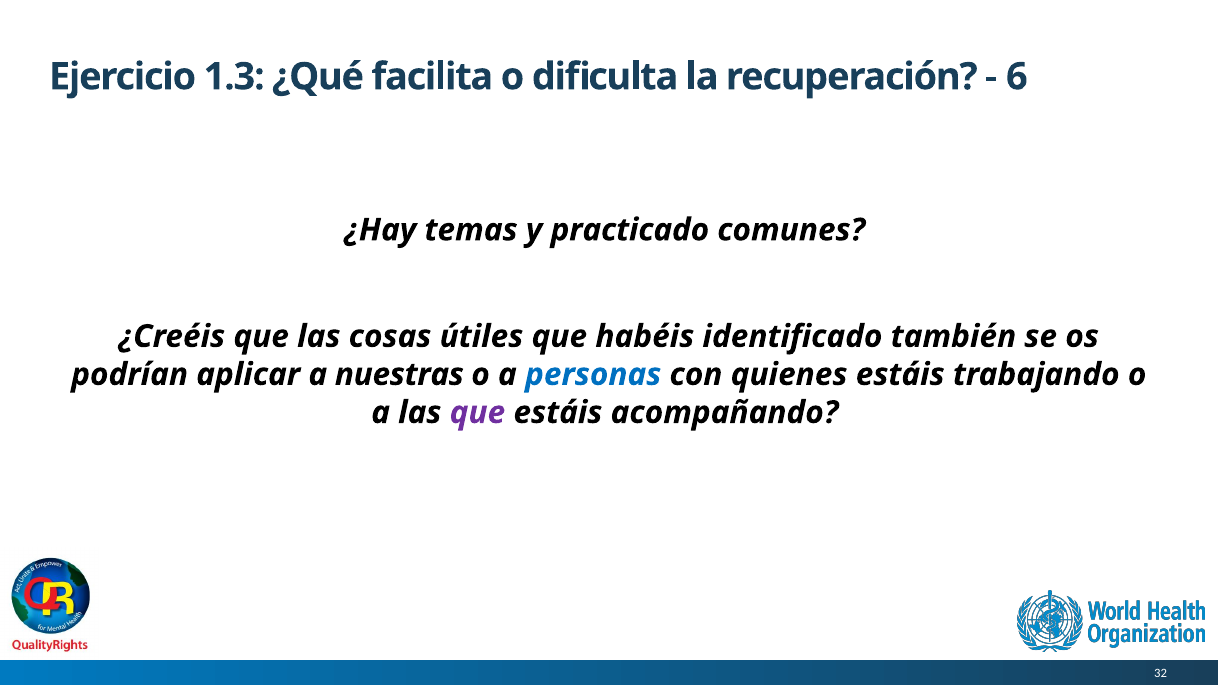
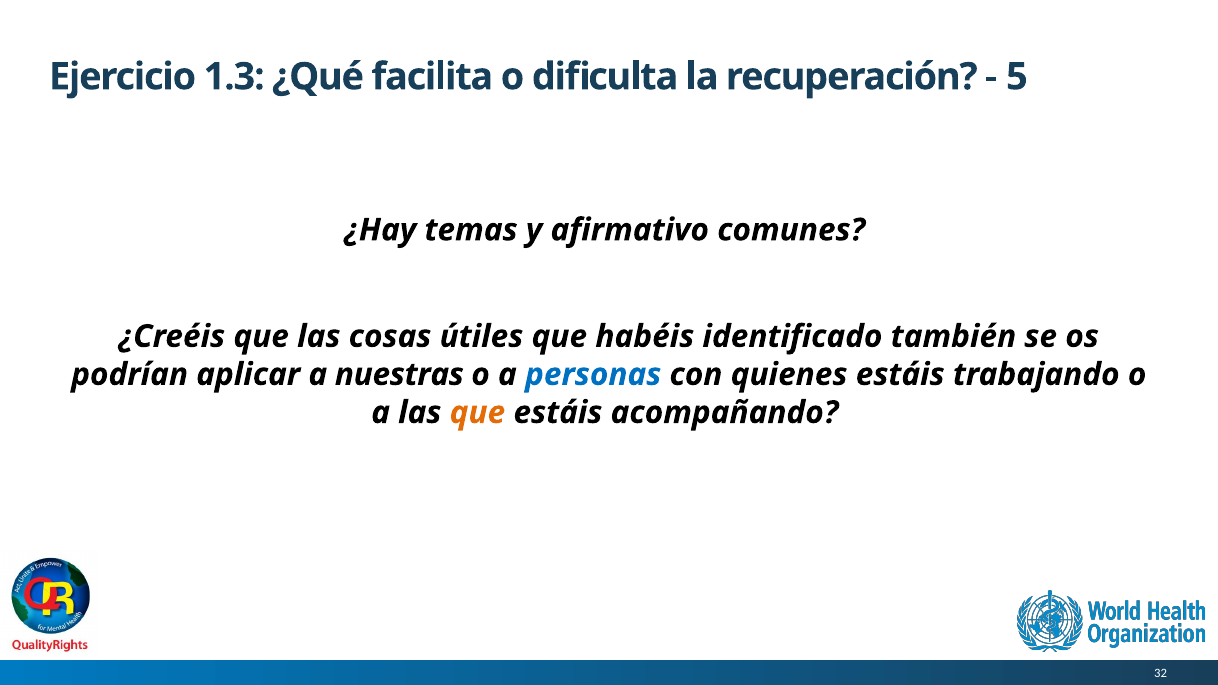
6: 6 -> 5
practicado: practicado -> afirmativo
que at (477, 413) colour: purple -> orange
